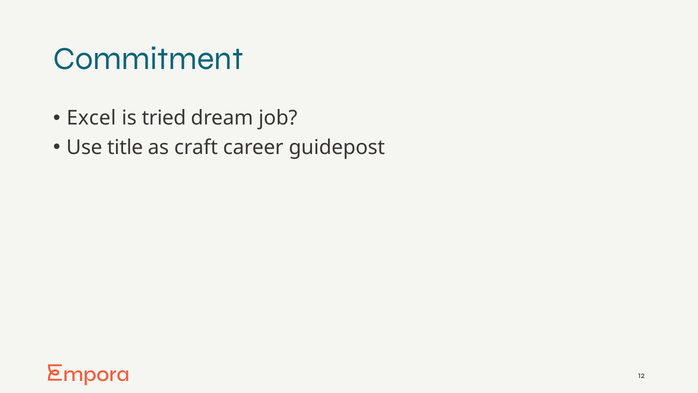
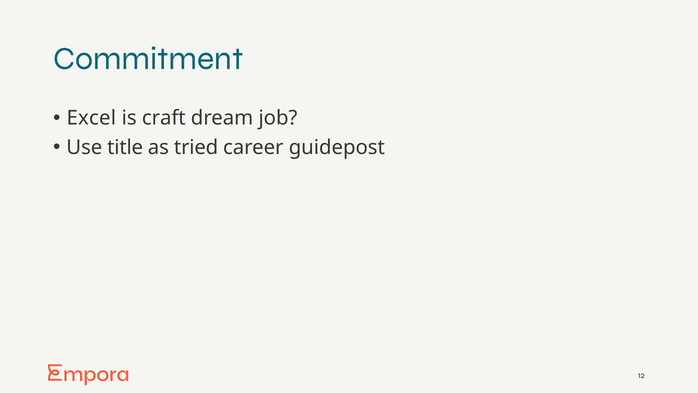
tried: tried -> craft
craft: craft -> tried
